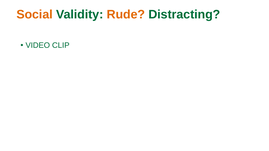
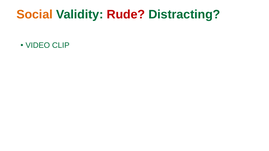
Rude colour: orange -> red
